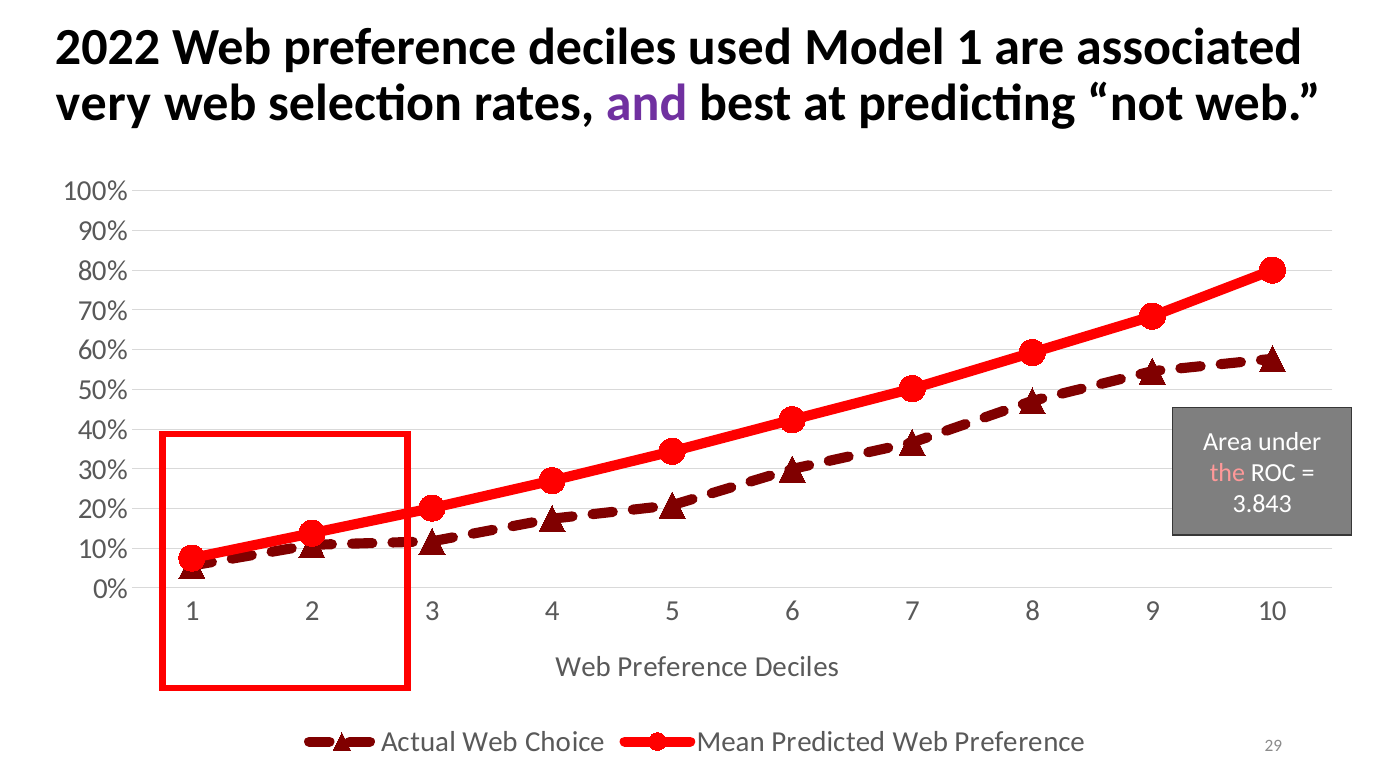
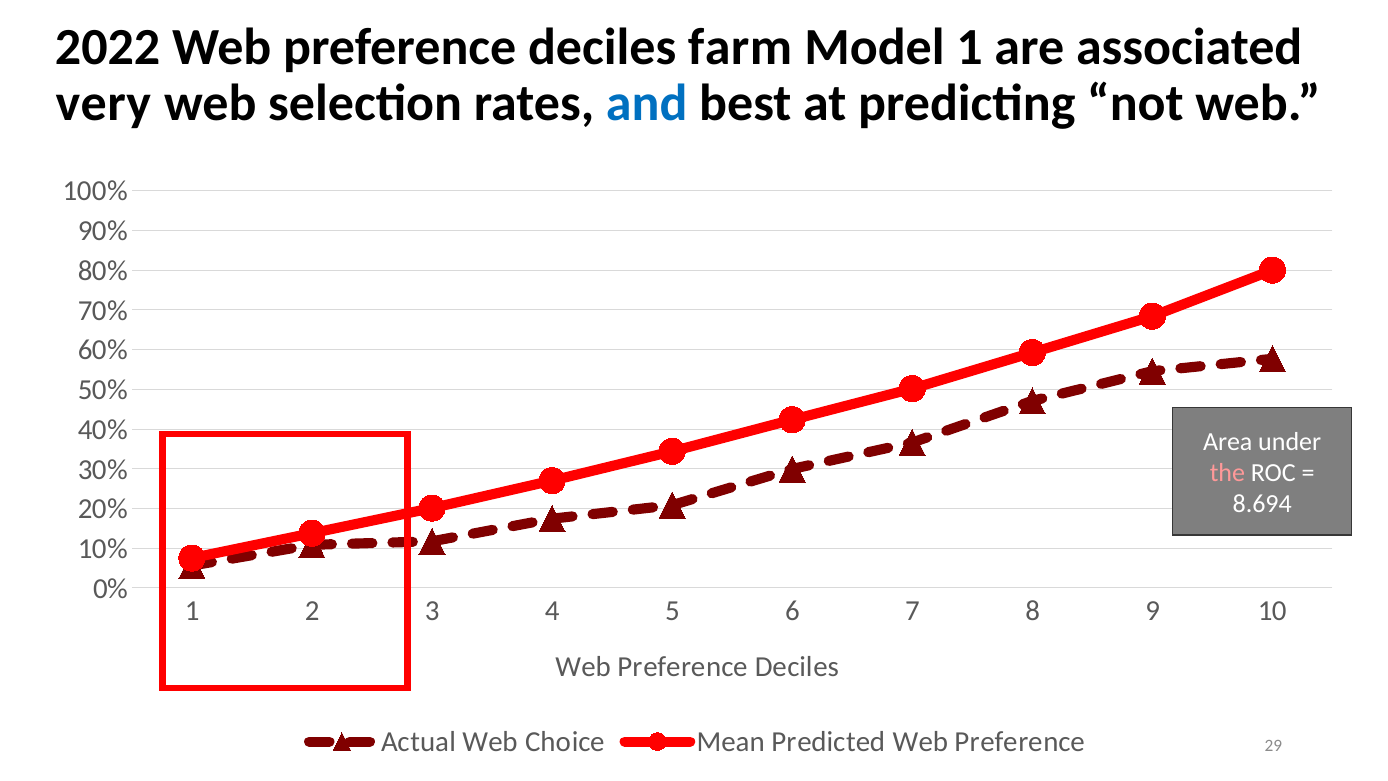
used: used -> farm
and colour: purple -> blue
3.843: 3.843 -> 8.694
